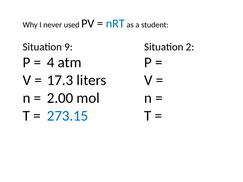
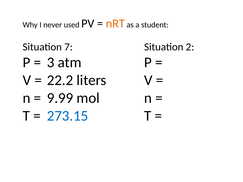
nRT colour: blue -> orange
9: 9 -> 7
4: 4 -> 3
17.3: 17.3 -> 22.2
2.00: 2.00 -> 9.99
